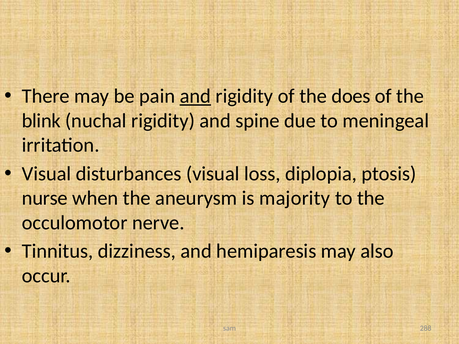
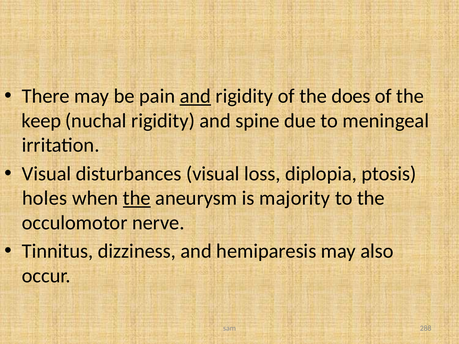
blink: blink -> keep
nurse: nurse -> holes
the at (137, 198) underline: none -> present
